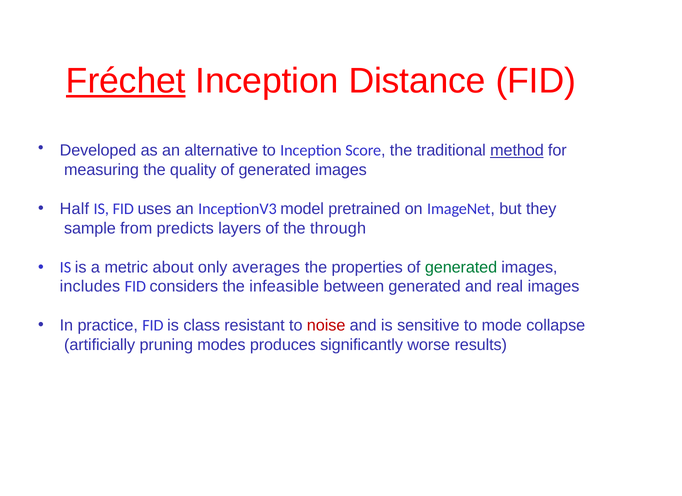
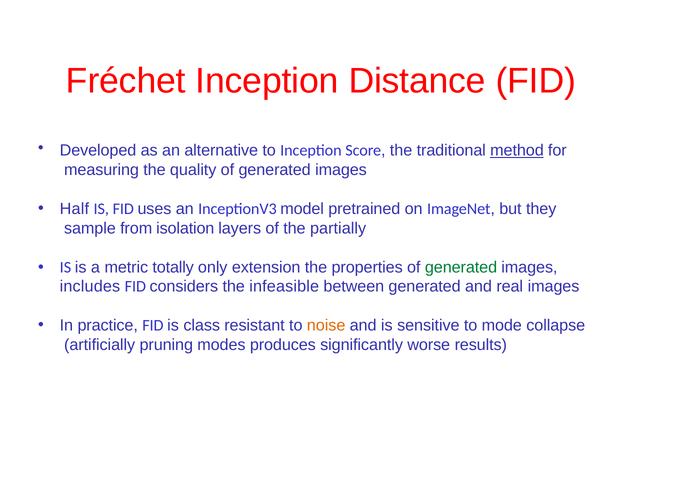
Fréchet underline: present -> none
predicts: predicts -> isolation
through: through -> partially
about: about -> totally
averages: averages -> extension
noise colour: red -> orange
